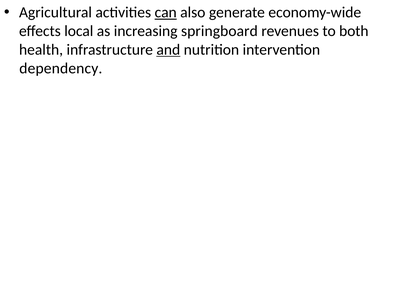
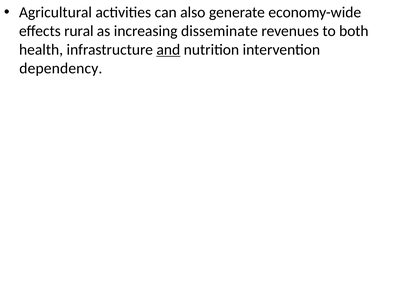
can underline: present -> none
local: local -> rural
springboard: springboard -> disseminate
